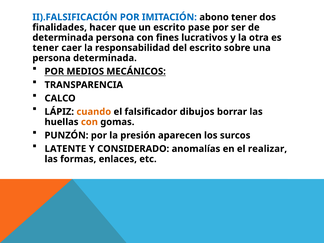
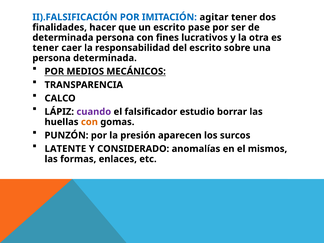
abono: abono -> agitar
cuando colour: orange -> purple
dibujos: dibujos -> estudio
realizar: realizar -> mismos
